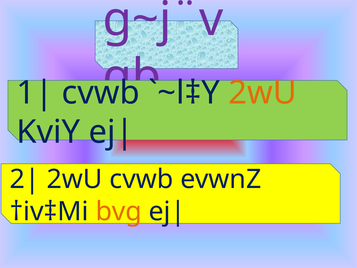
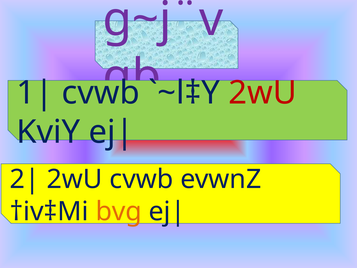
2wU at (263, 93) colour: orange -> red
